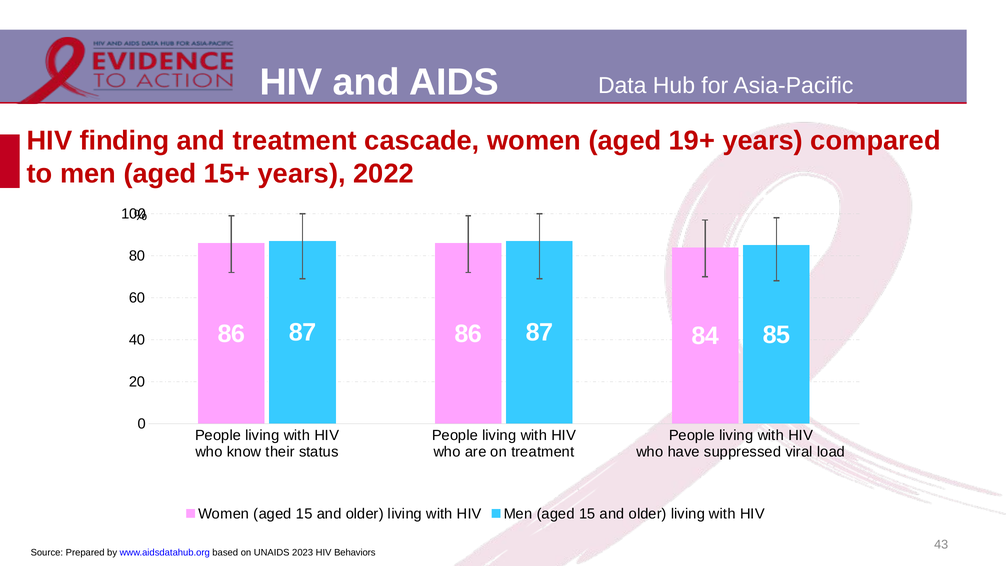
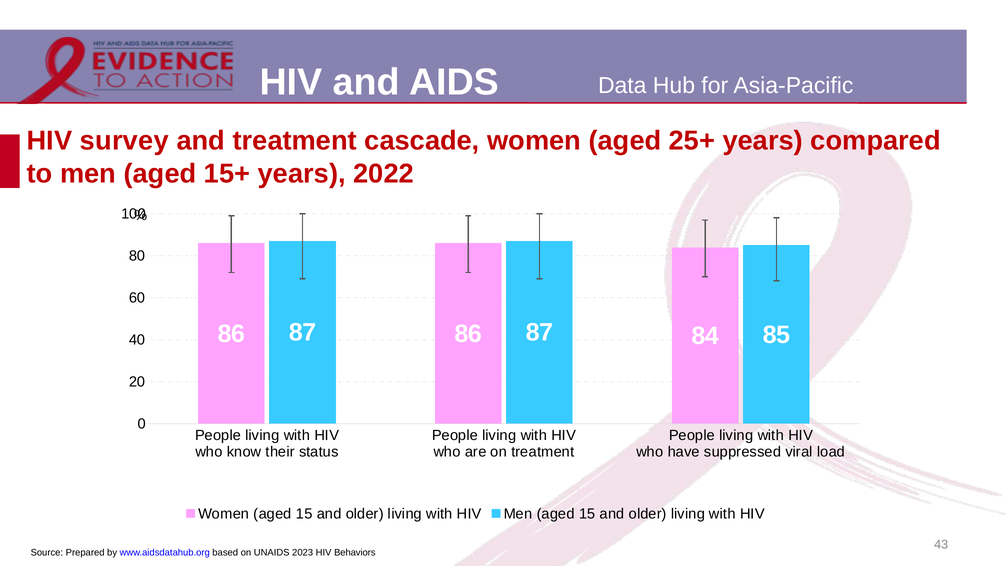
finding: finding -> survey
19+: 19+ -> 25+
